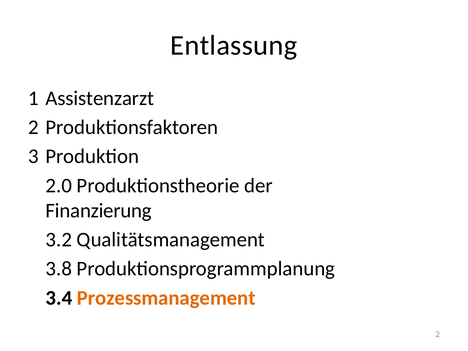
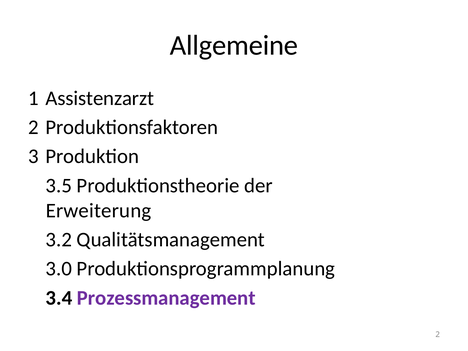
Entlassung: Entlassung -> Allgemeine
2.0: 2.0 -> 3.5
Finanzierung: Finanzierung -> Erweiterung
3.8: 3.8 -> 3.0
Prozessmanagement colour: orange -> purple
